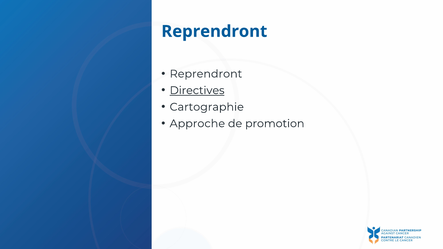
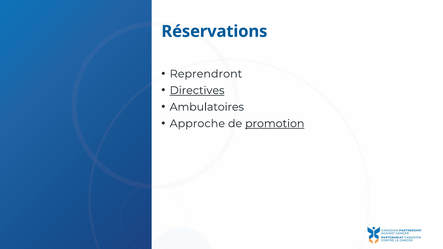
Reprendront at (214, 31): Reprendront -> Réservations
Cartographie: Cartographie -> Ambulatoires
promotion underline: none -> present
